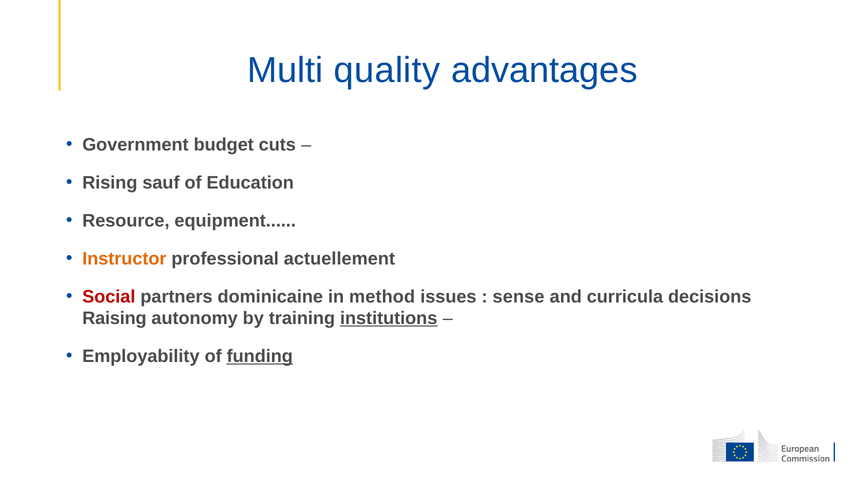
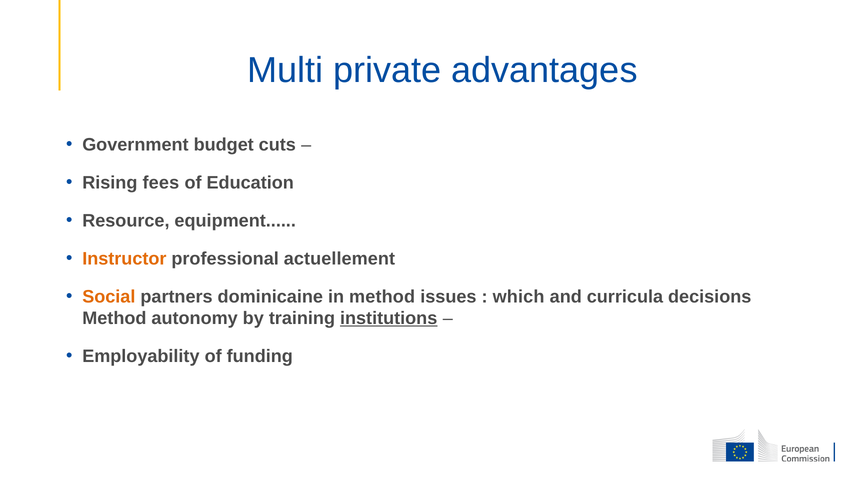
quality: quality -> private
sauf: sauf -> fees
Social colour: red -> orange
sense: sense -> which
Raising at (114, 318): Raising -> Method
funding underline: present -> none
